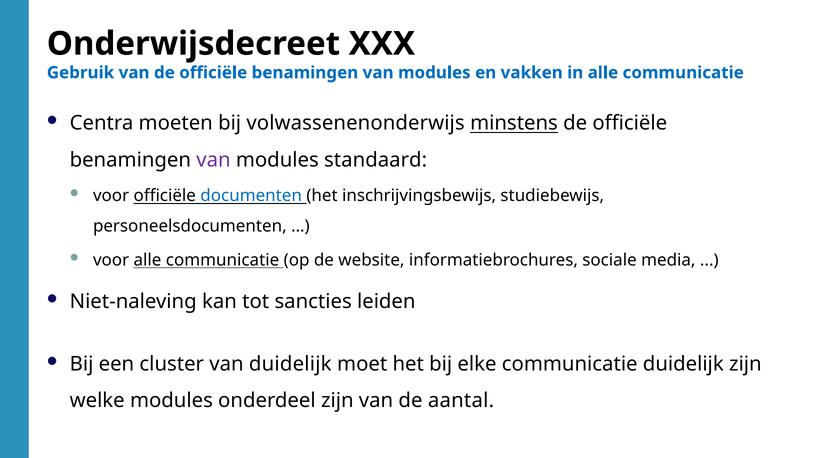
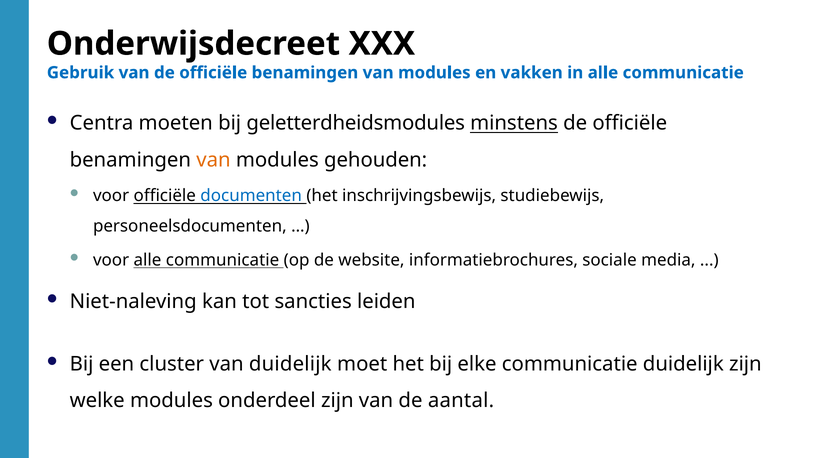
volwassenenonderwijs: volwassenenonderwijs -> geletterdheidsmodules
van at (213, 160) colour: purple -> orange
standaard: standaard -> gehouden
